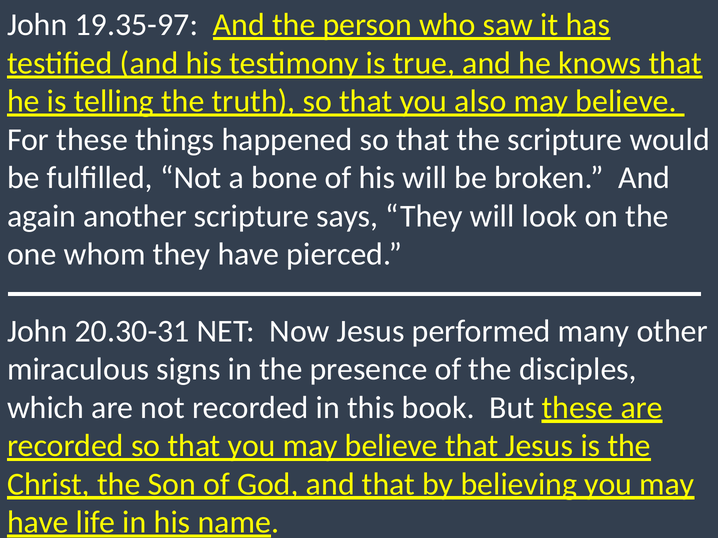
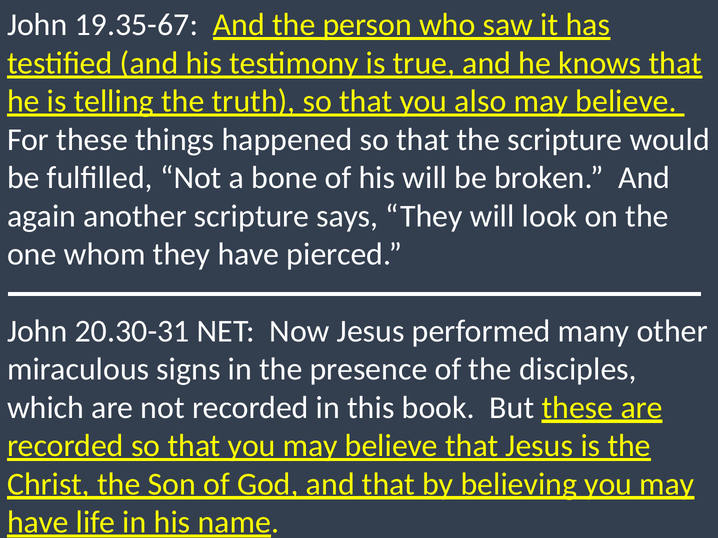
19.35-97: 19.35-97 -> 19.35-67
